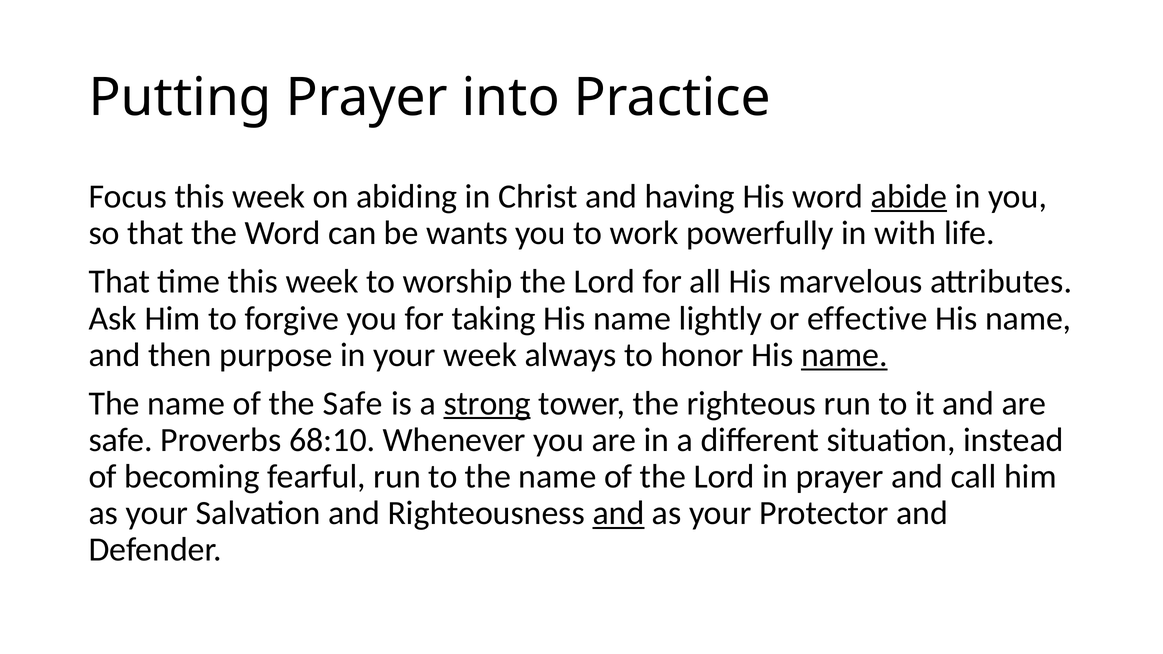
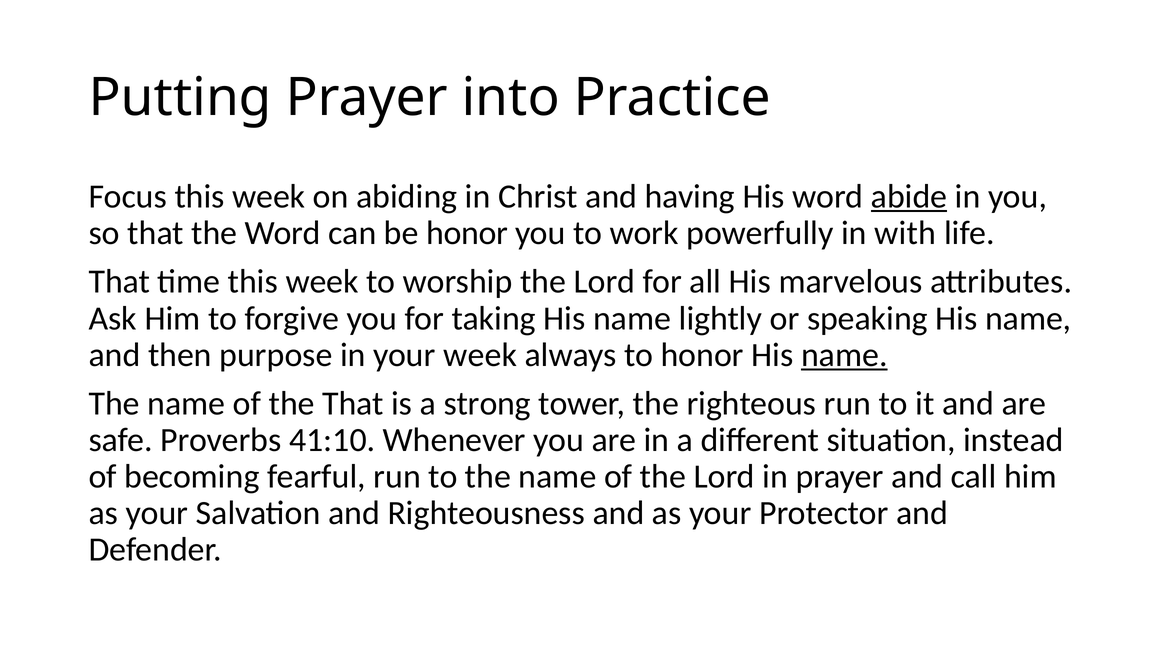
be wants: wants -> honor
effective: effective -> speaking
the Safe: Safe -> That
strong underline: present -> none
68:10: 68:10 -> 41:10
and at (618, 513) underline: present -> none
